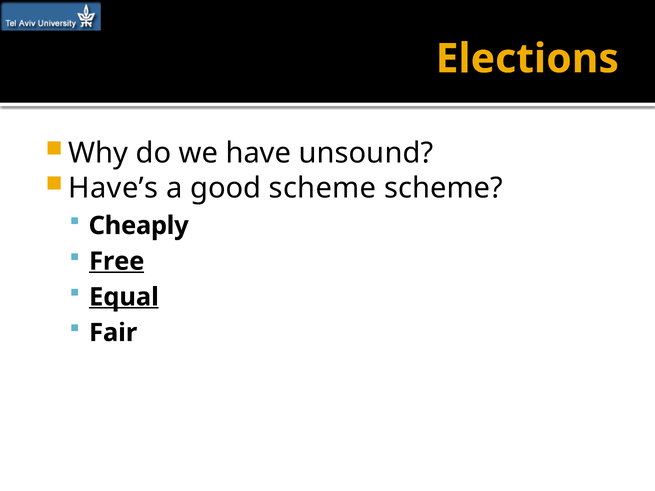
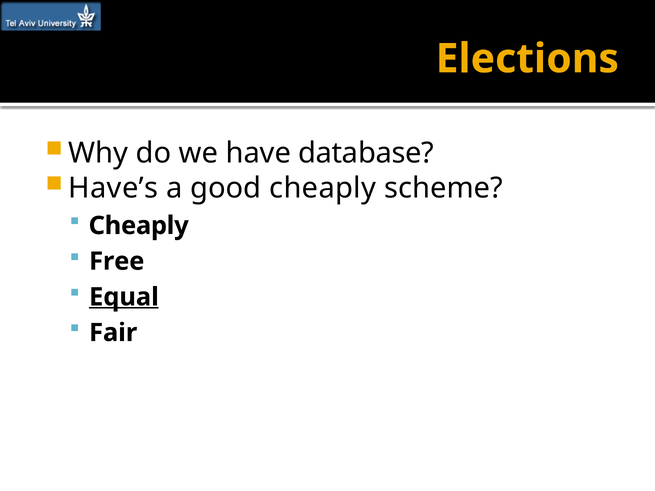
unsound: unsound -> database
good scheme: scheme -> cheaply
Free underline: present -> none
